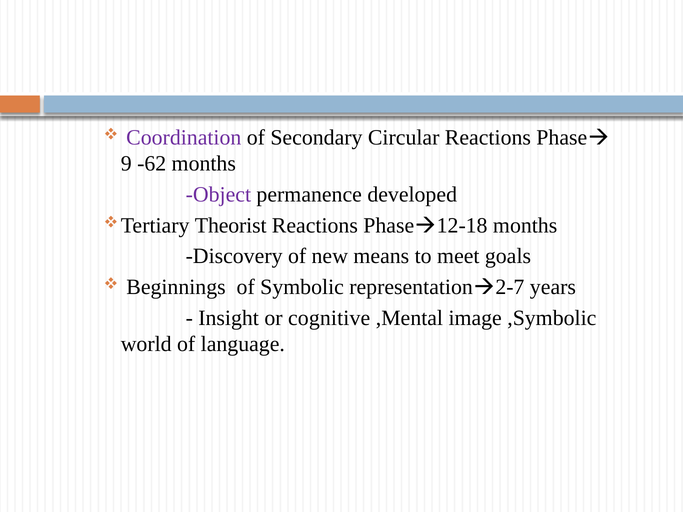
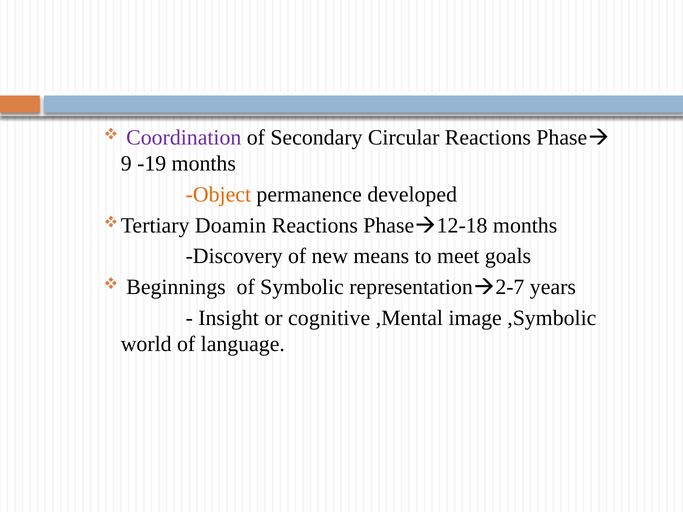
-62: -62 -> -19
Object colour: purple -> orange
Theorist: Theorist -> Doamin
